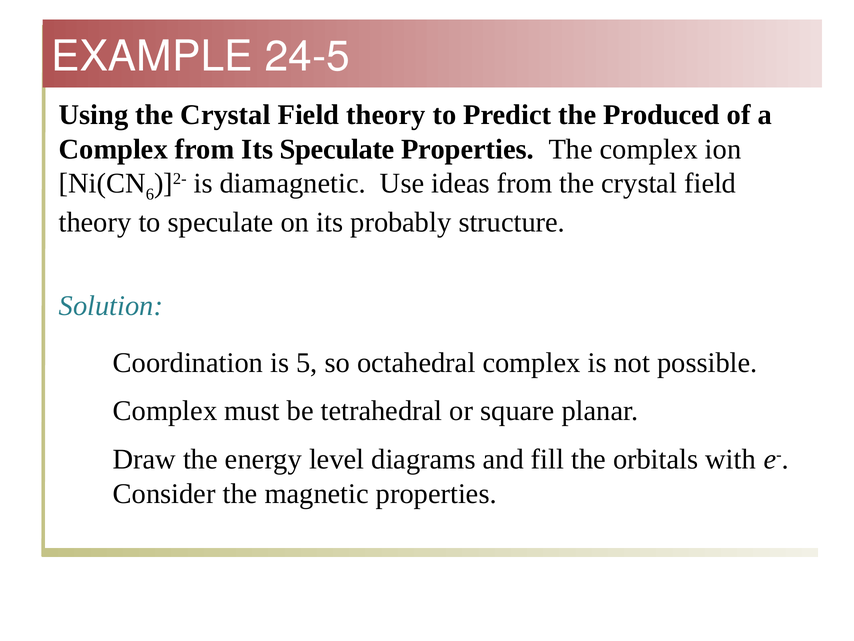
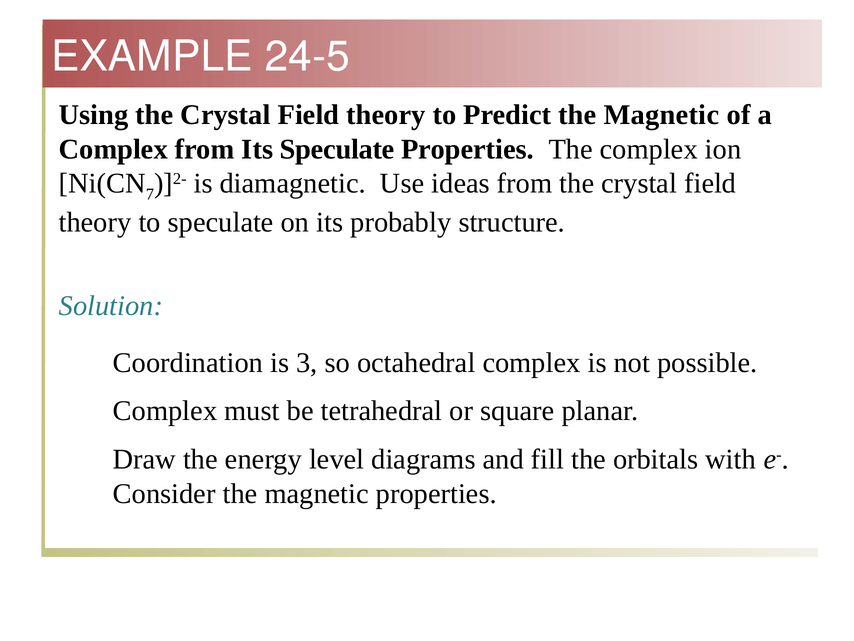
Predict the Produced: Produced -> Magnetic
6: 6 -> 7
5: 5 -> 3
